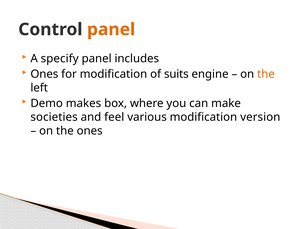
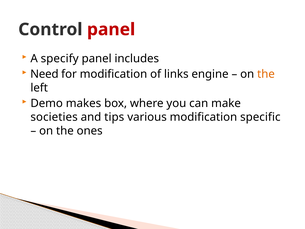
panel at (111, 29) colour: orange -> red
Ones at (44, 74): Ones -> Need
suits: suits -> links
feel: feel -> tips
version: version -> specific
